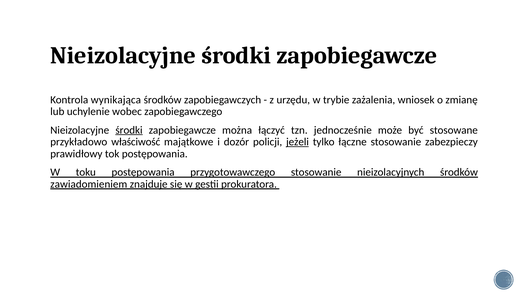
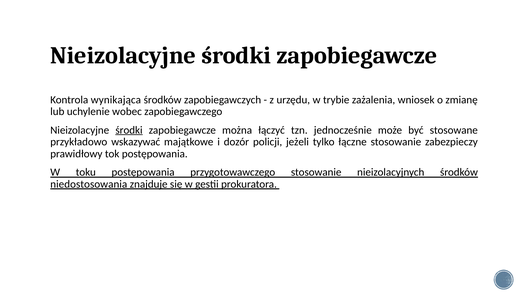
właściwość: właściwość -> wskazywać
jeżeli underline: present -> none
zawiadomieniem: zawiadomieniem -> niedostosowania
